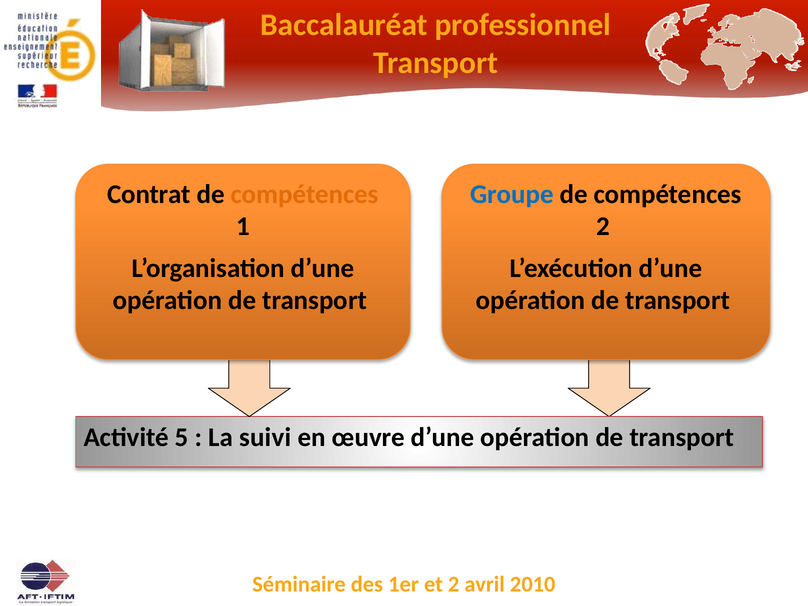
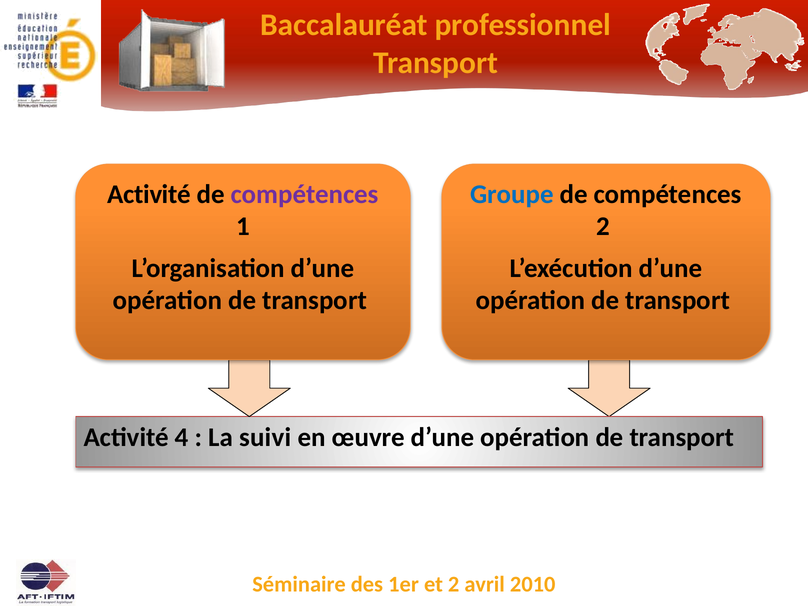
Contrat at (149, 195): Contrat -> Activité
compétences at (305, 195) colour: orange -> purple
5: 5 -> 4
